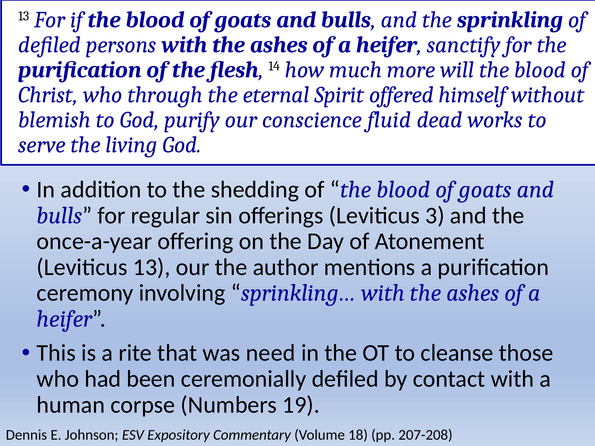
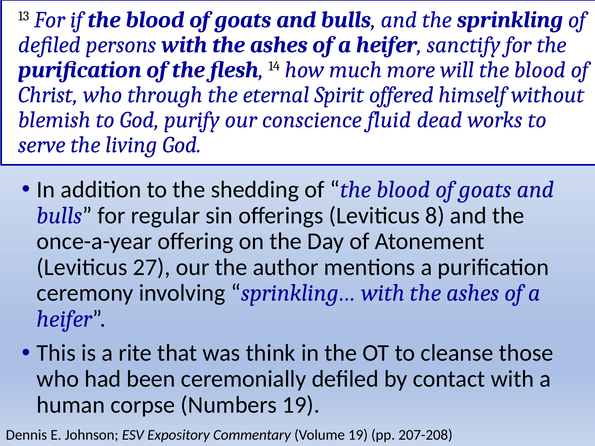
3: 3 -> 8
Leviticus 13: 13 -> 27
need: need -> think
Volume 18: 18 -> 19
